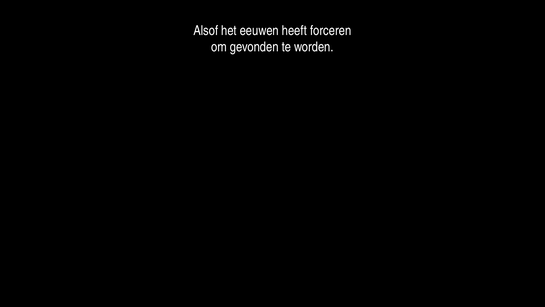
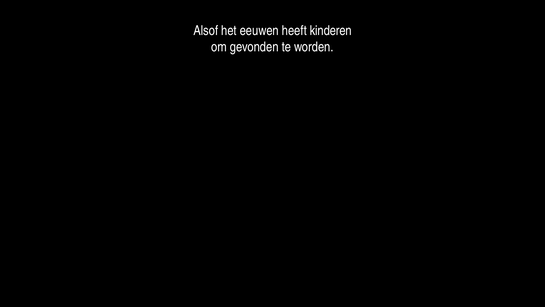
forceren: forceren -> kinderen
